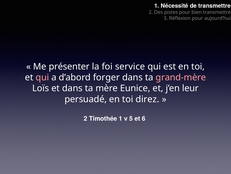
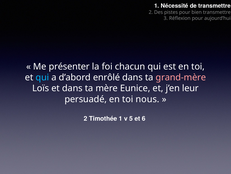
service: service -> chacun
qui at (42, 77) colour: pink -> light blue
forger: forger -> enrôlé
direz: direz -> nous
